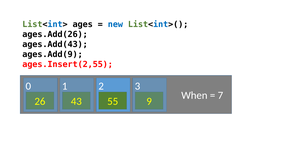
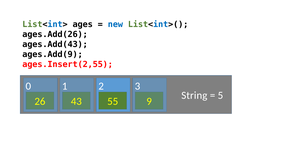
When: When -> String
7: 7 -> 5
